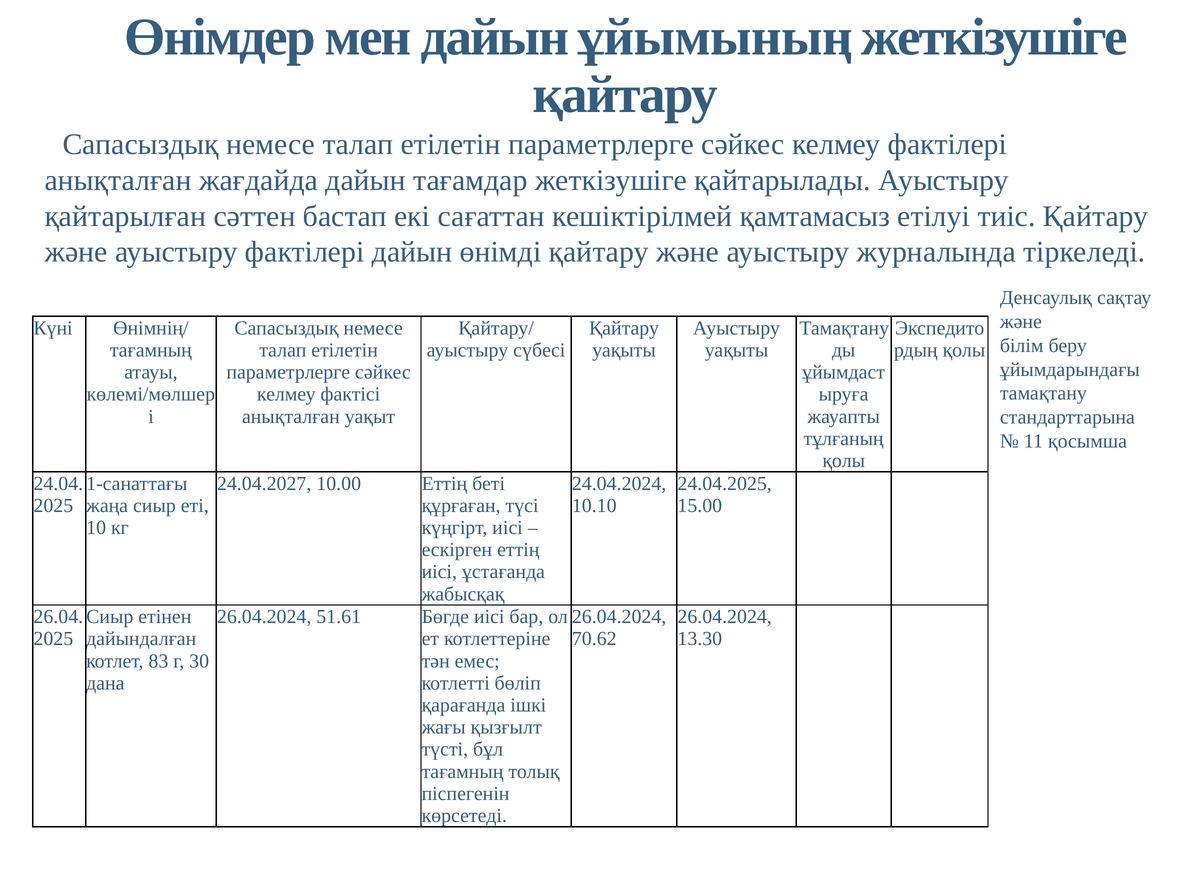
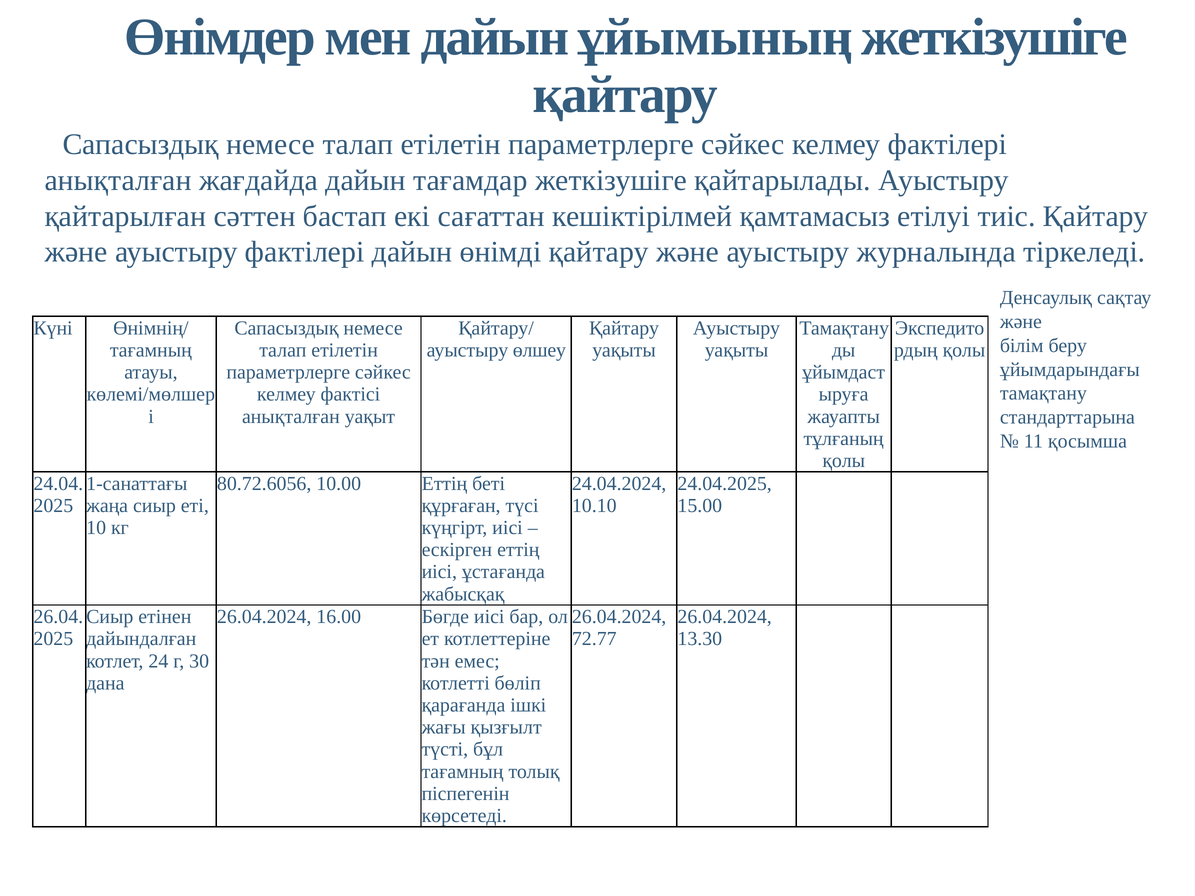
сүбесі: сүбесі -> өлшеу
24.04.2027: 24.04.2027 -> 80.72.6056
51.61: 51.61 -> 16.00
70.62: 70.62 -> 72.77
83: 83 -> 24
